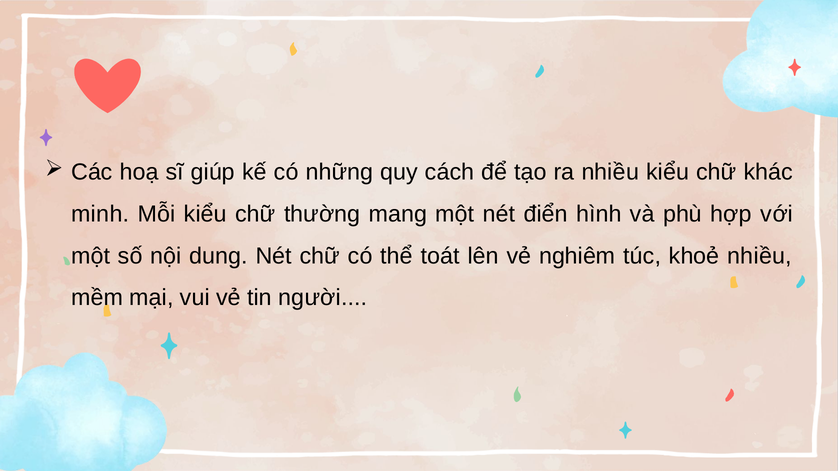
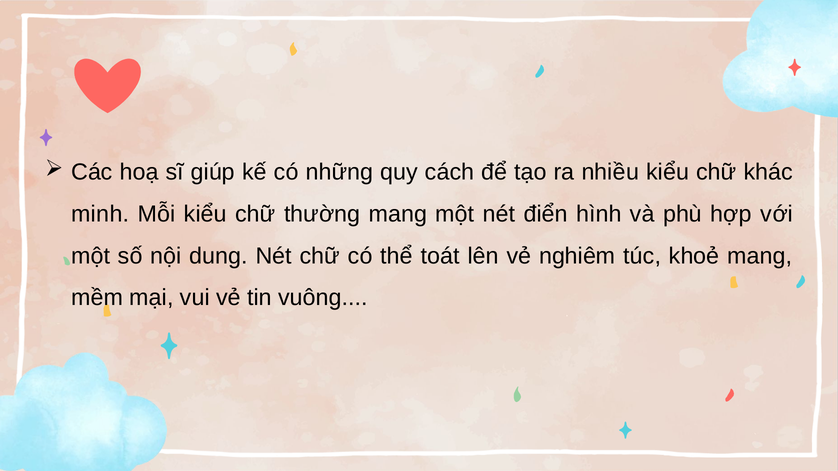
khoẻ nhiều: nhiều -> mang
người: người -> vuông
